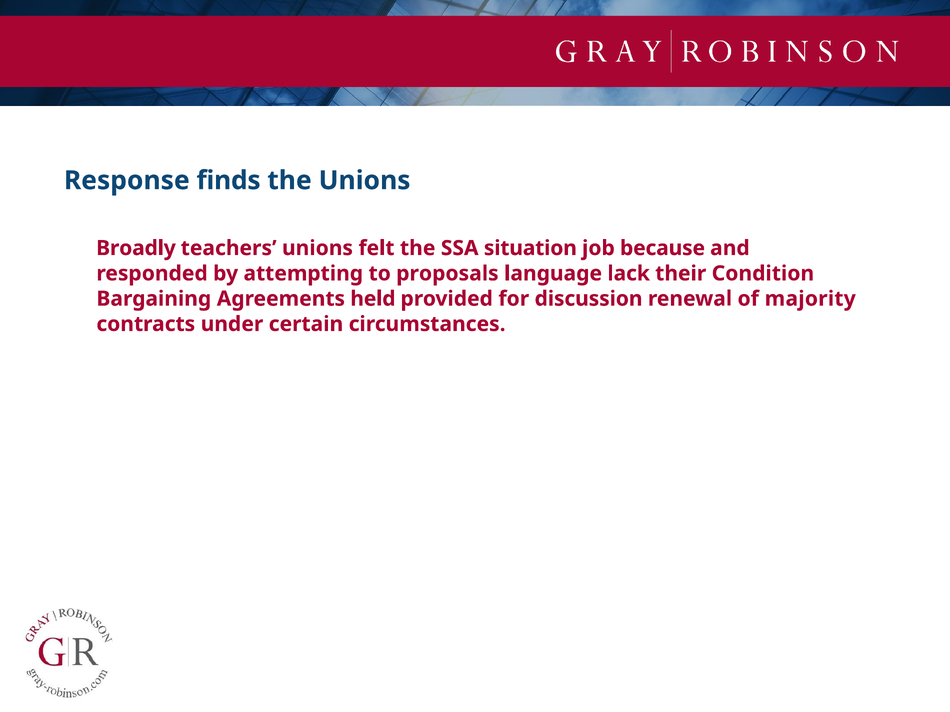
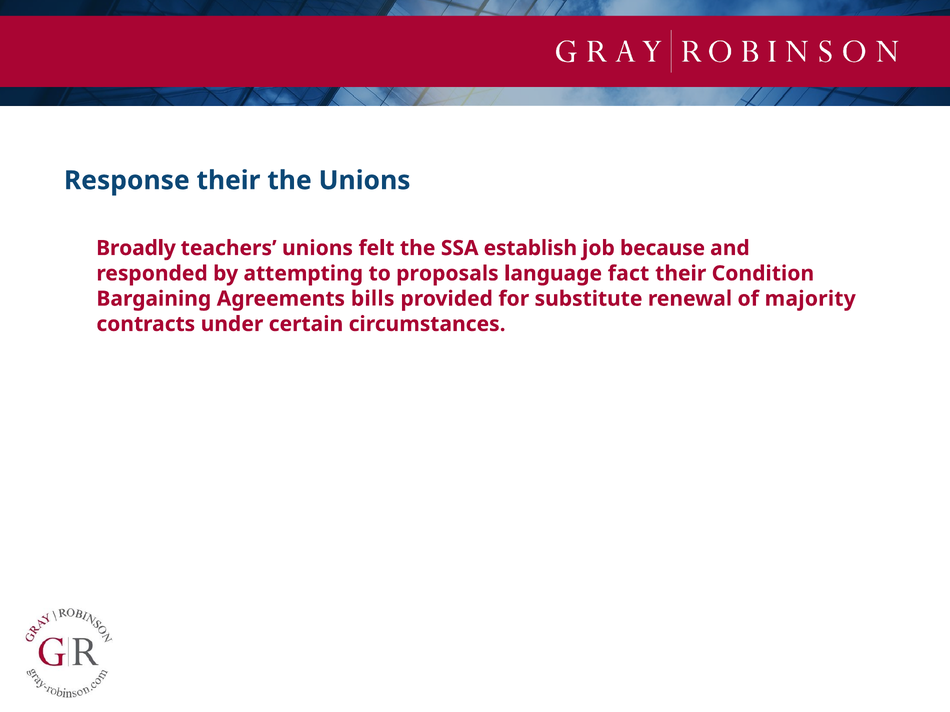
Response finds: finds -> their
situation: situation -> establish
lack: lack -> fact
held: held -> bills
discussion: discussion -> substitute
